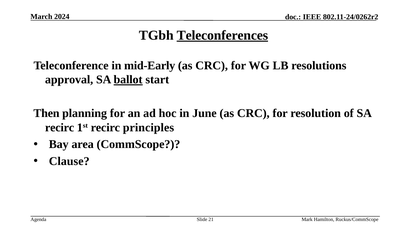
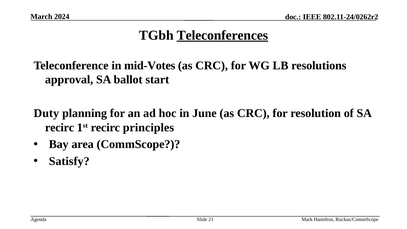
mid-Early: mid-Early -> mid-Votes
ballot underline: present -> none
Then: Then -> Duty
Clause: Clause -> Satisfy
